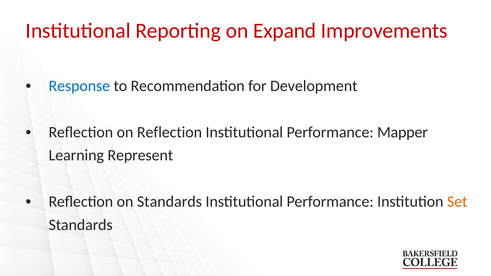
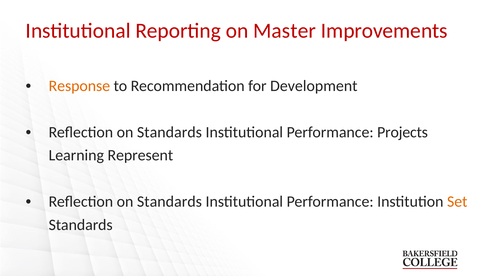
Expand: Expand -> Master
Response colour: blue -> orange
Reflection at (169, 132): Reflection -> Standards
Mapper: Mapper -> Projects
